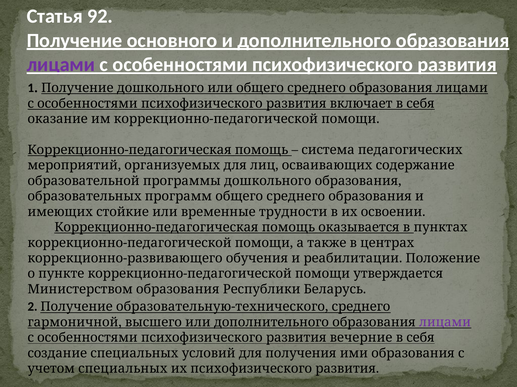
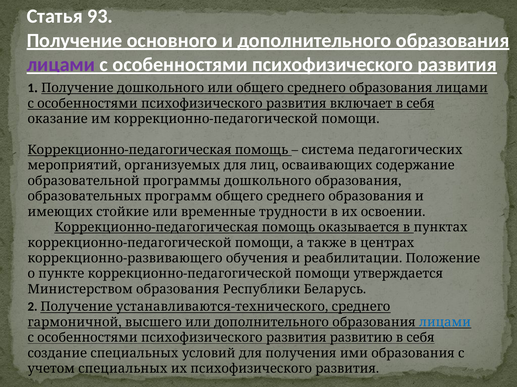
92: 92 -> 93
образовательную-технического: образовательную-технического -> устанавливаются-технического
лицами at (445, 323) colour: purple -> blue
вечерние: вечерние -> развитию
